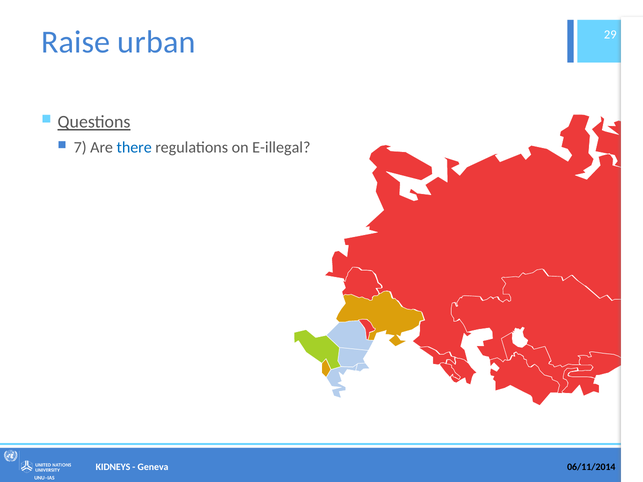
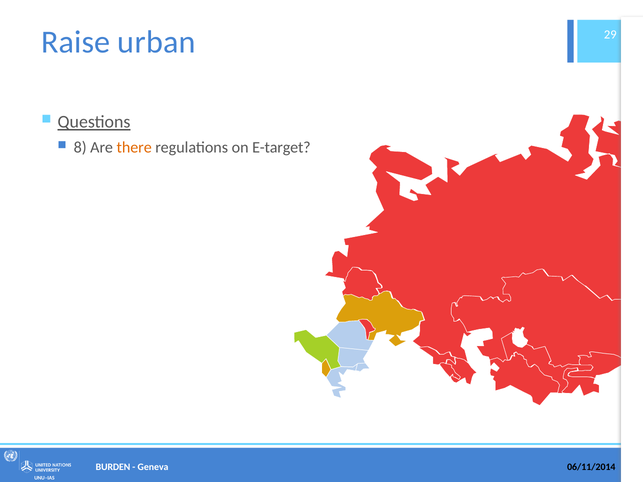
7: 7 -> 8
there colour: blue -> orange
E-illegal: E-illegal -> E-target
KIDNEYS: KIDNEYS -> BURDEN
